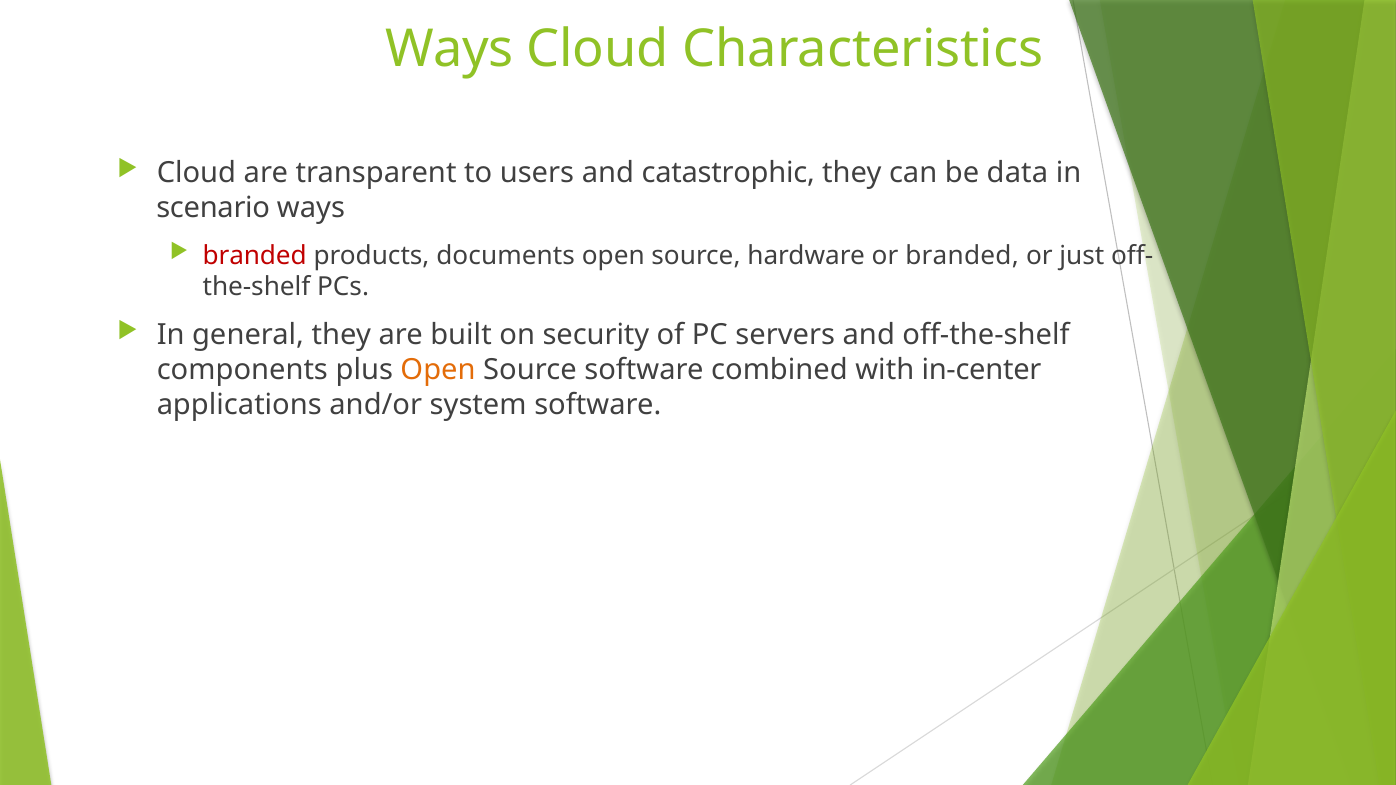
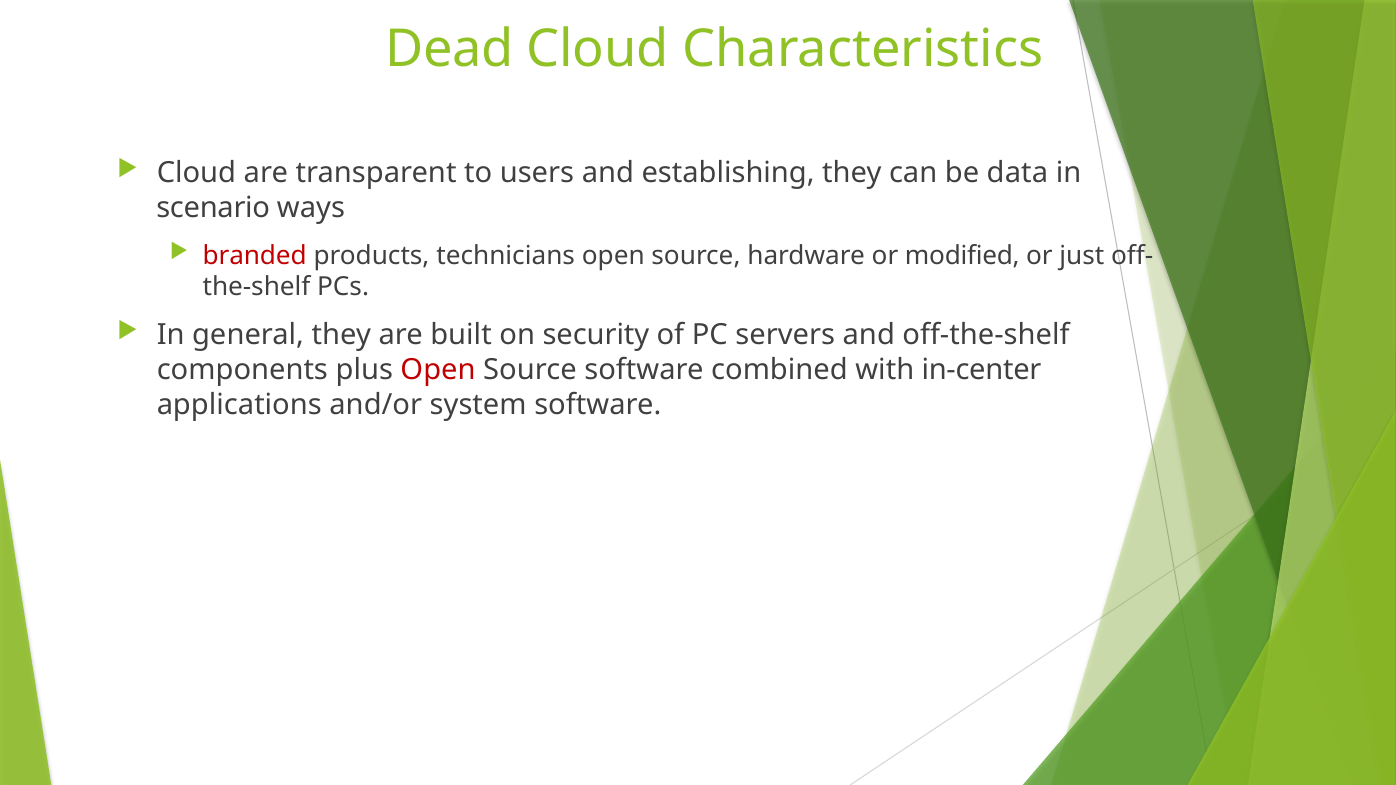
Ways at (449, 49): Ways -> Dead
catastrophic: catastrophic -> establishing
documents: documents -> technicians
or branded: branded -> modified
Open at (438, 370) colour: orange -> red
